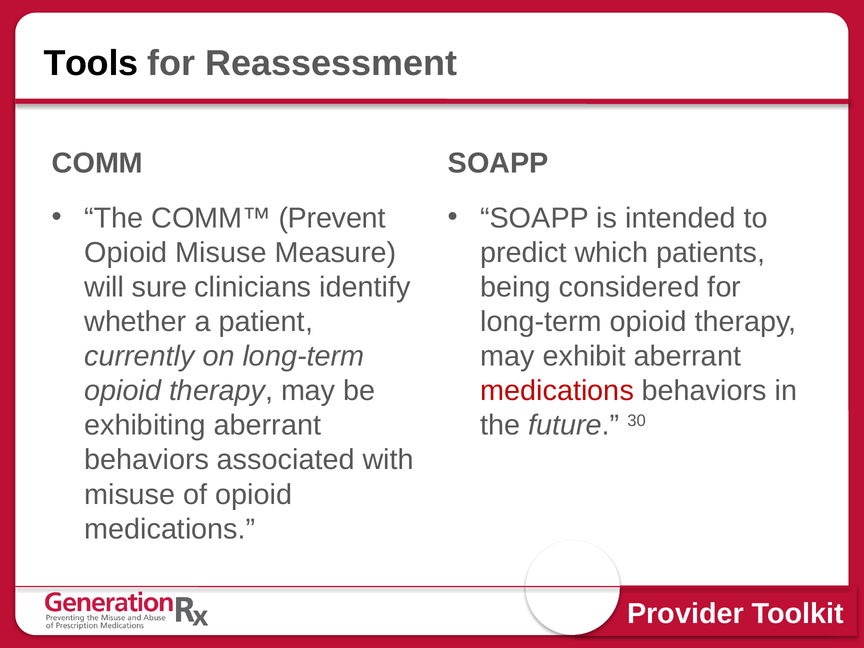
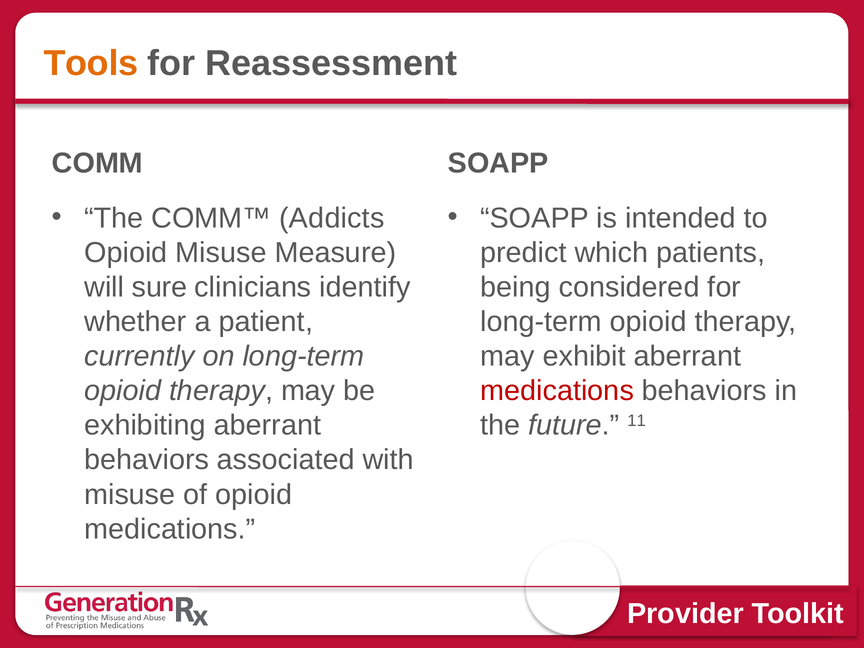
Tools colour: black -> orange
Prevent: Prevent -> Addicts
30: 30 -> 11
